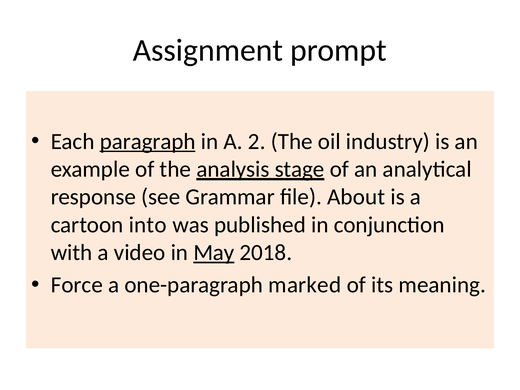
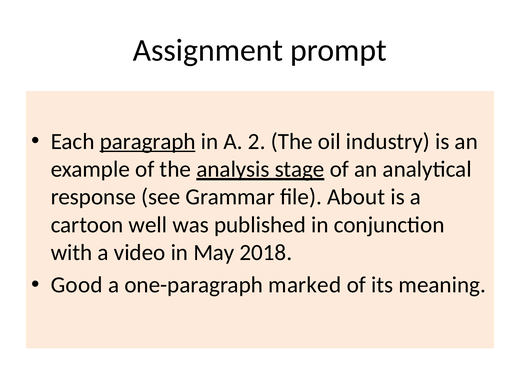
into: into -> well
May underline: present -> none
Force: Force -> Good
